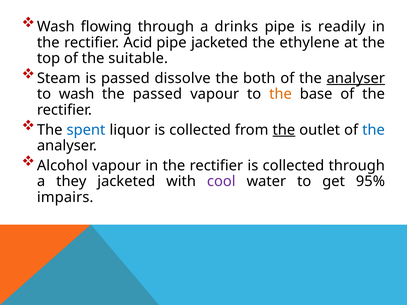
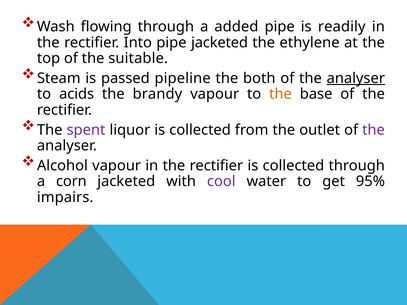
drinks: drinks -> added
Acid: Acid -> Into
dissolve: dissolve -> pipeline
to wash: wash -> acids
the passed: passed -> brandy
spent colour: blue -> purple
the at (284, 130) underline: present -> none
the at (374, 130) colour: blue -> purple
they: they -> corn
